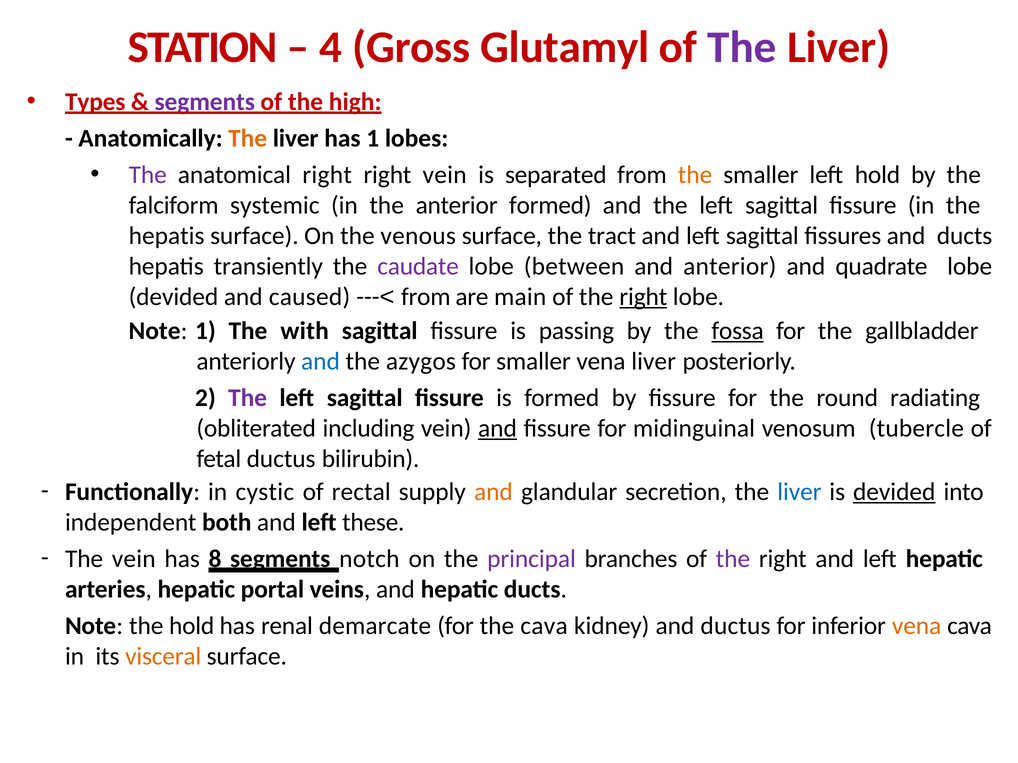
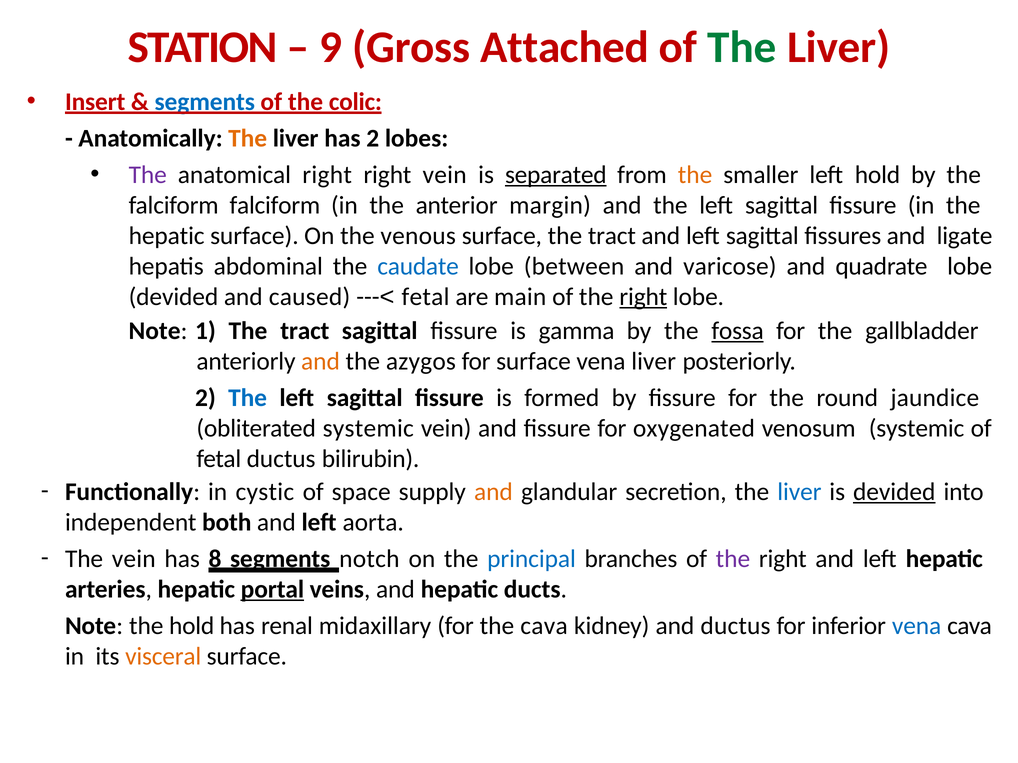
4: 4 -> 9
Glutamyl: Glutamyl -> Attached
The at (742, 48) colour: purple -> green
Types: Types -> Insert
segments at (205, 102) colour: purple -> blue
high: high -> colic
has 1: 1 -> 2
separated underline: none -> present
falciform systemic: systemic -> falciform
anterior formed: formed -> margin
hepatis at (167, 236): hepatis -> hepatic
and ducts: ducts -> ligate
transiently: transiently -> abdominal
caudate colour: purple -> blue
and anterior: anterior -> varicose
from at (426, 297): from -> fetal
with at (305, 331): with -> tract
passing: passing -> gamma
and at (320, 361) colour: blue -> orange
for smaller: smaller -> surface
The at (248, 398) colour: purple -> blue
radiating: radiating -> jaundice
obliterated including: including -> systemic
and at (498, 429) underline: present -> none
midinguinal: midinguinal -> oxygenated
venosum tubercle: tubercle -> systemic
rectal: rectal -> space
these: these -> aorta
principal colour: purple -> blue
portal underline: none -> present
demarcate: demarcate -> midaxillary
vena at (917, 626) colour: orange -> blue
